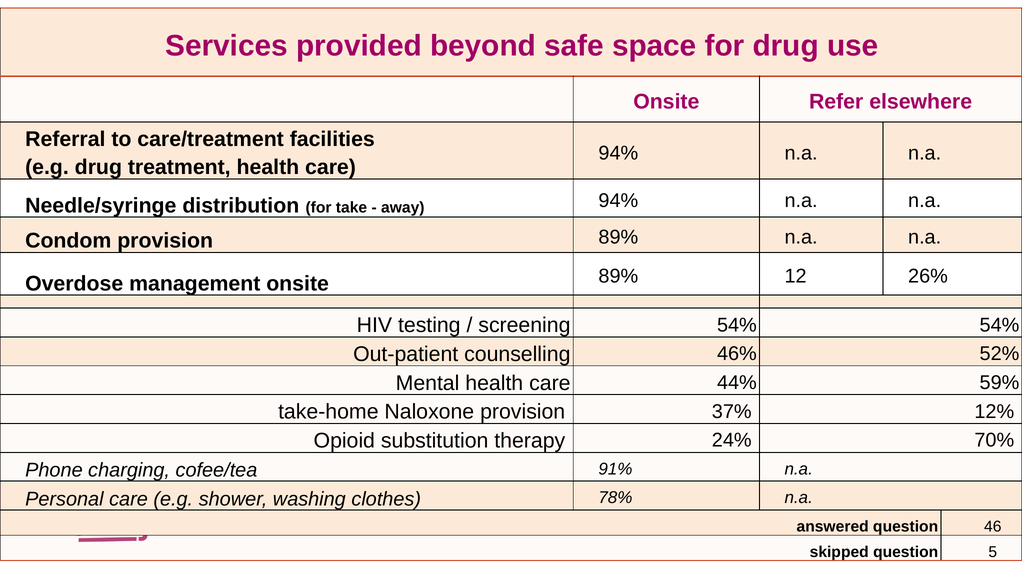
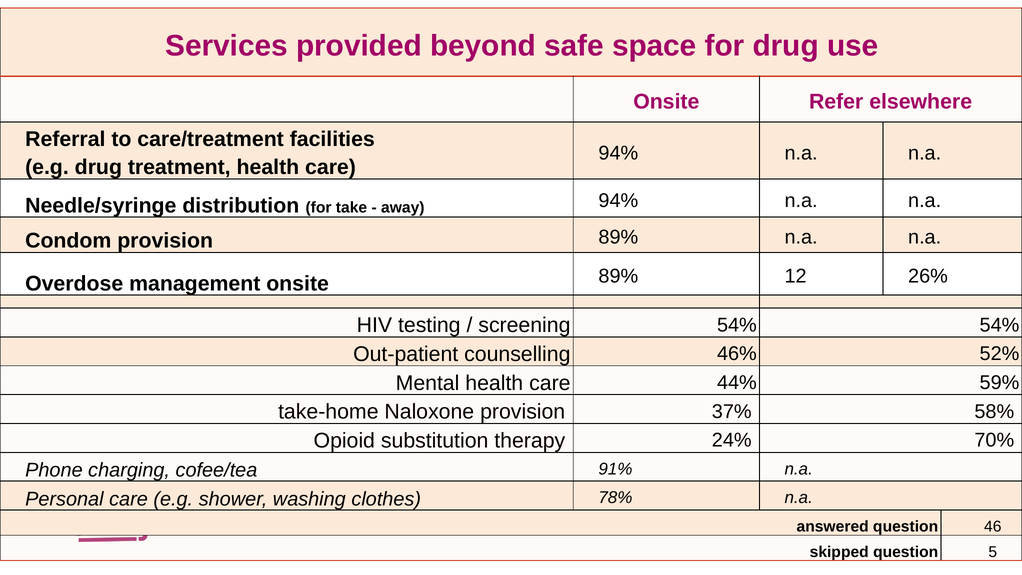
12%: 12% -> 58%
